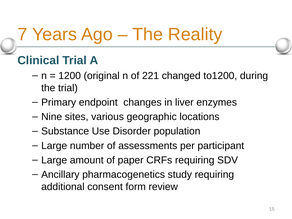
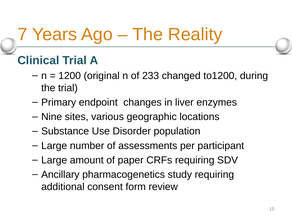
221: 221 -> 233
